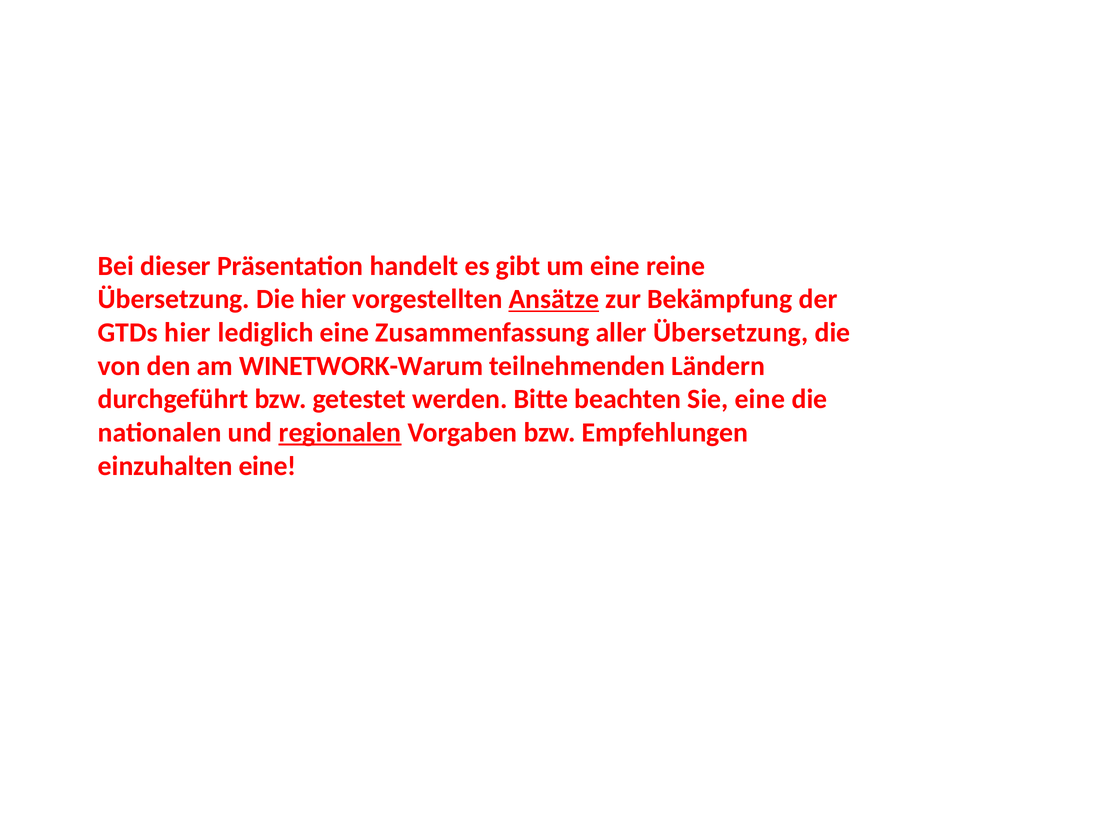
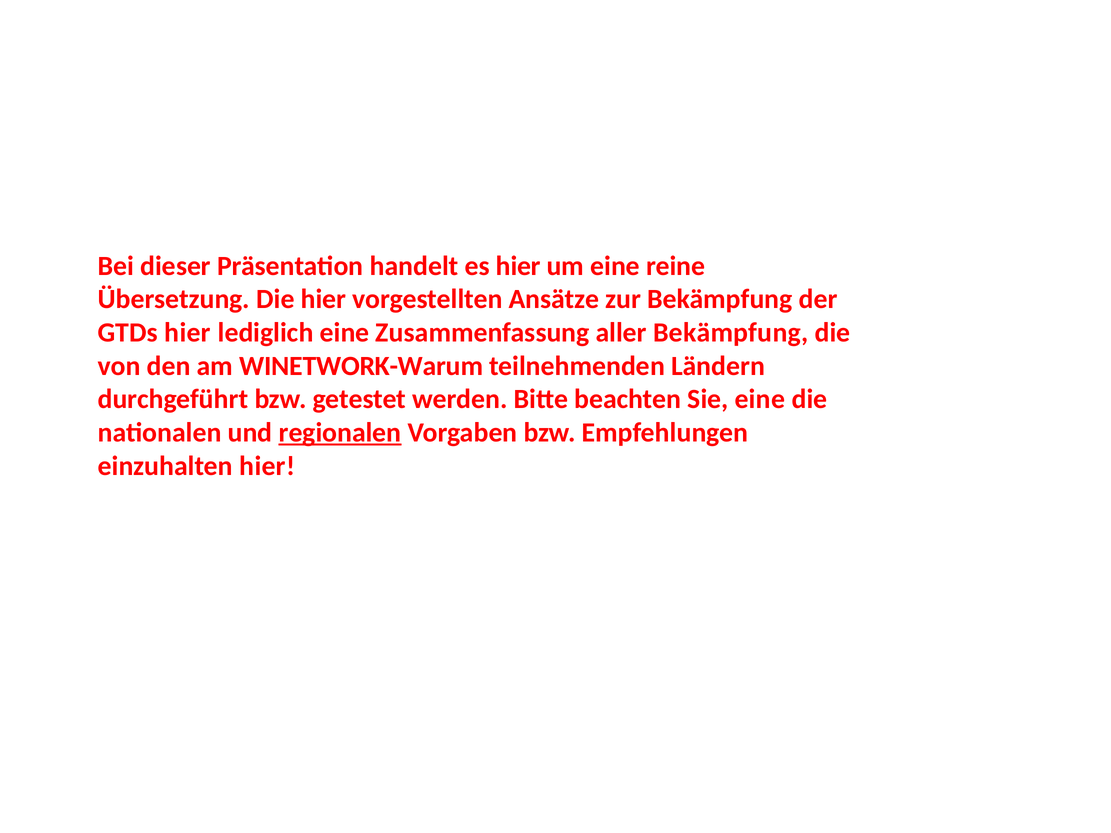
es gibt: gibt -> hier
Ansätze underline: present -> none
aller Übersetzung: Übersetzung -> Bekämpfung
einzuhalten eine: eine -> hier
